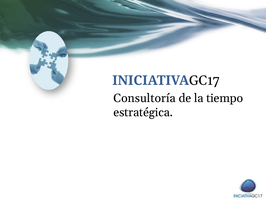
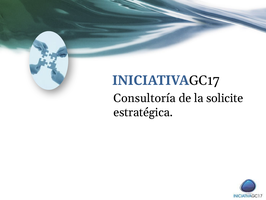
tiempo: tiempo -> solicite
